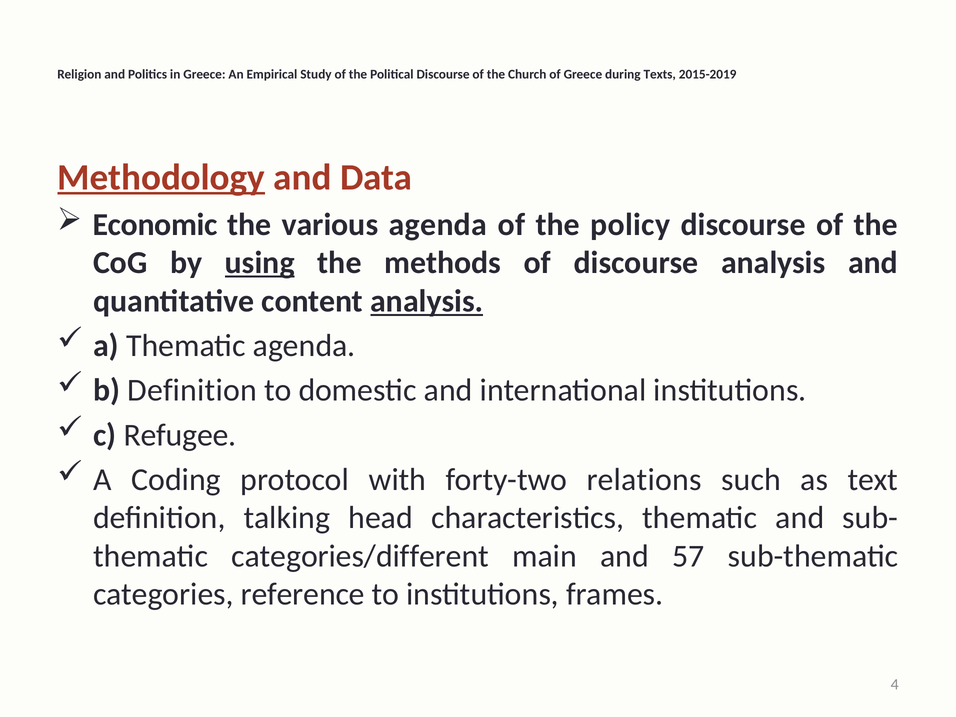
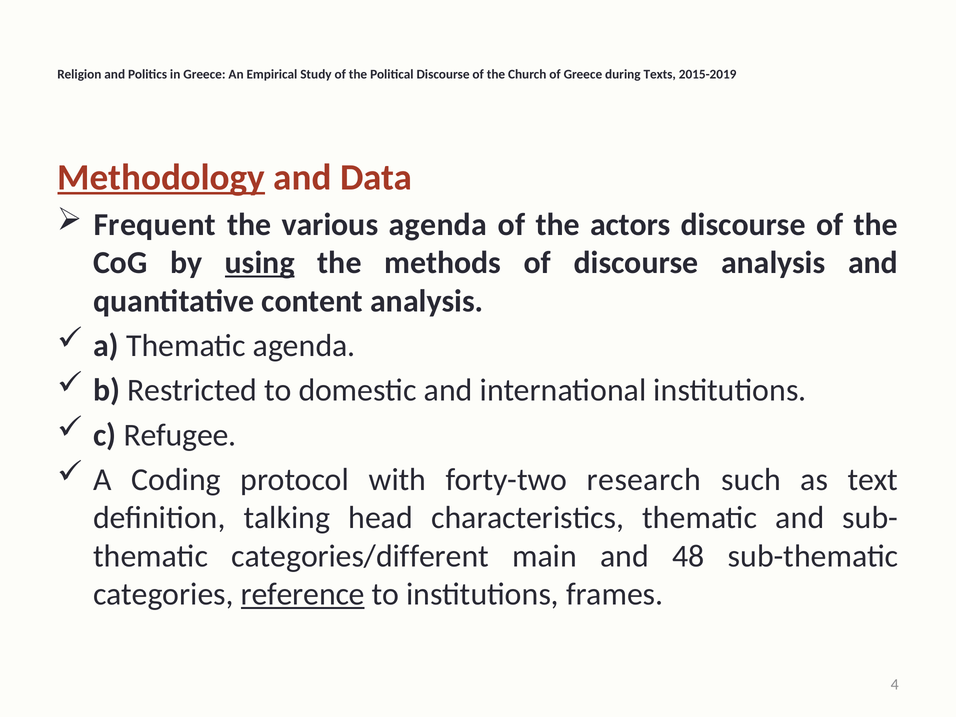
Economic: Economic -> Frequent
policy: policy -> actors
analysis at (427, 301) underline: present -> none
b Definition: Definition -> Restricted
relations: relations -> research
57: 57 -> 48
reference underline: none -> present
